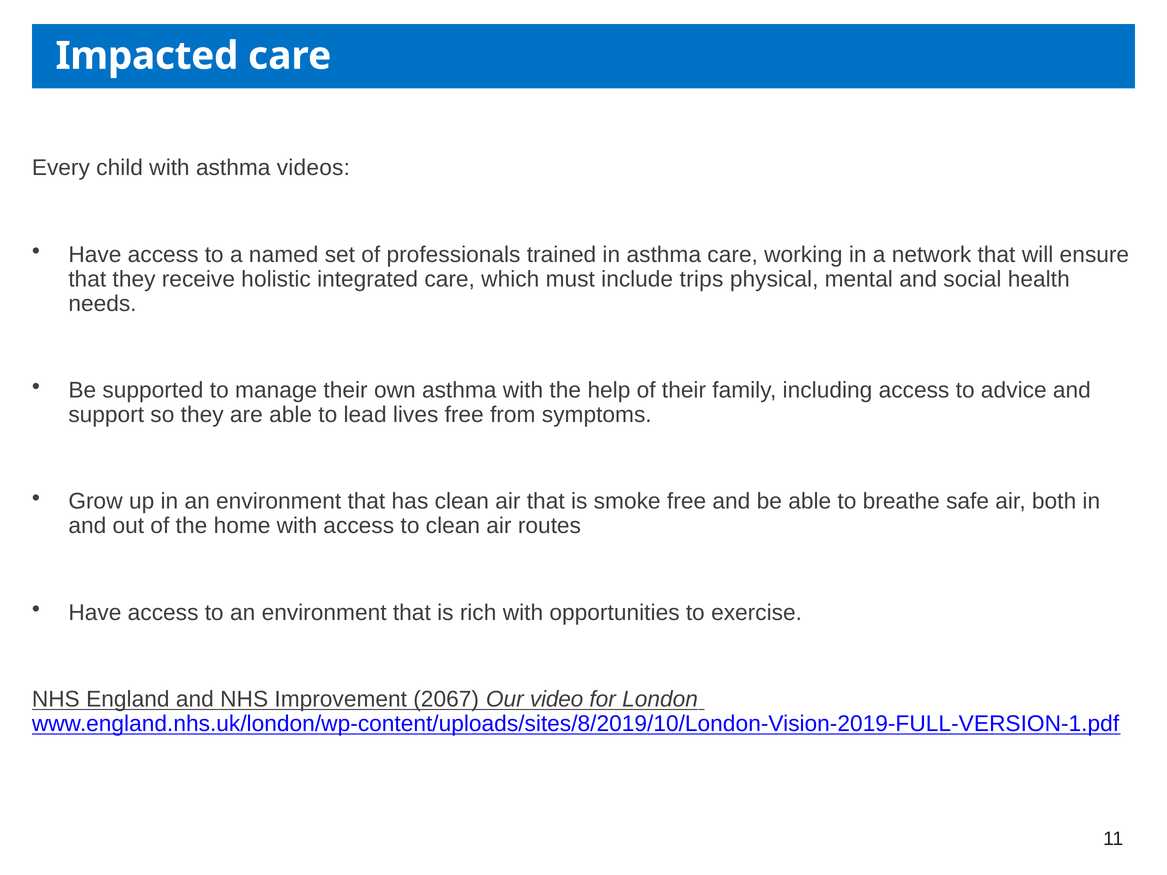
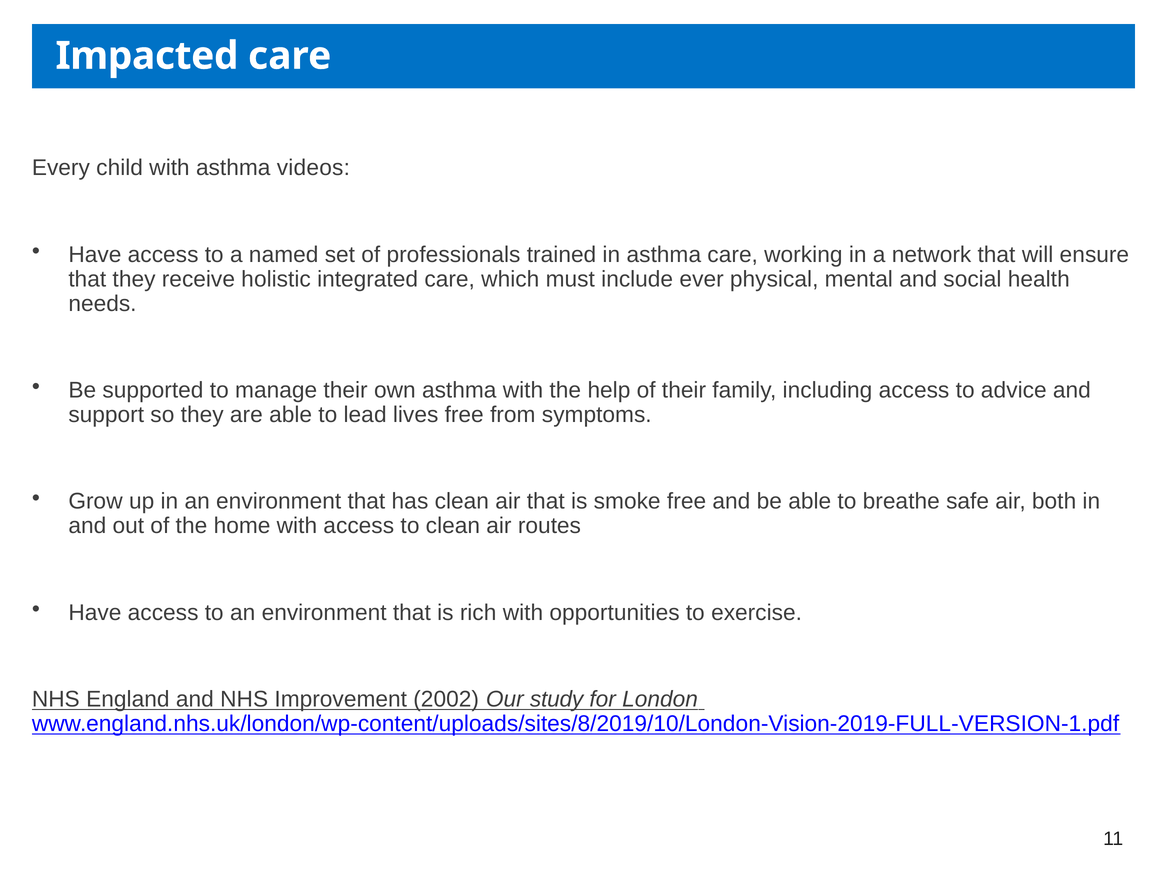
trips: trips -> ever
2067: 2067 -> 2002
video: video -> study
